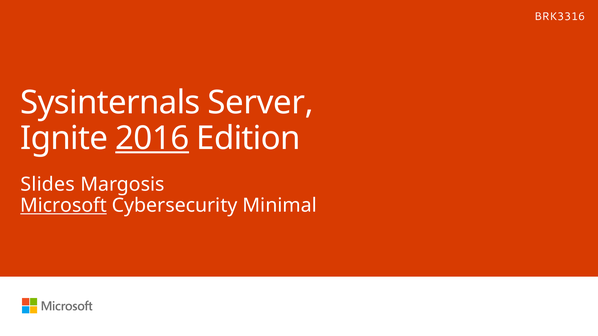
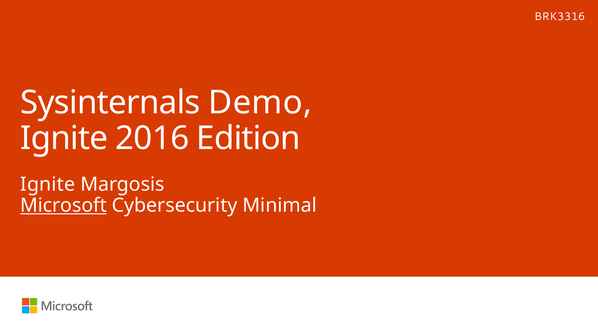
Server: Server -> Demo
2016 underline: present -> none
Slides at (48, 184): Slides -> Ignite
